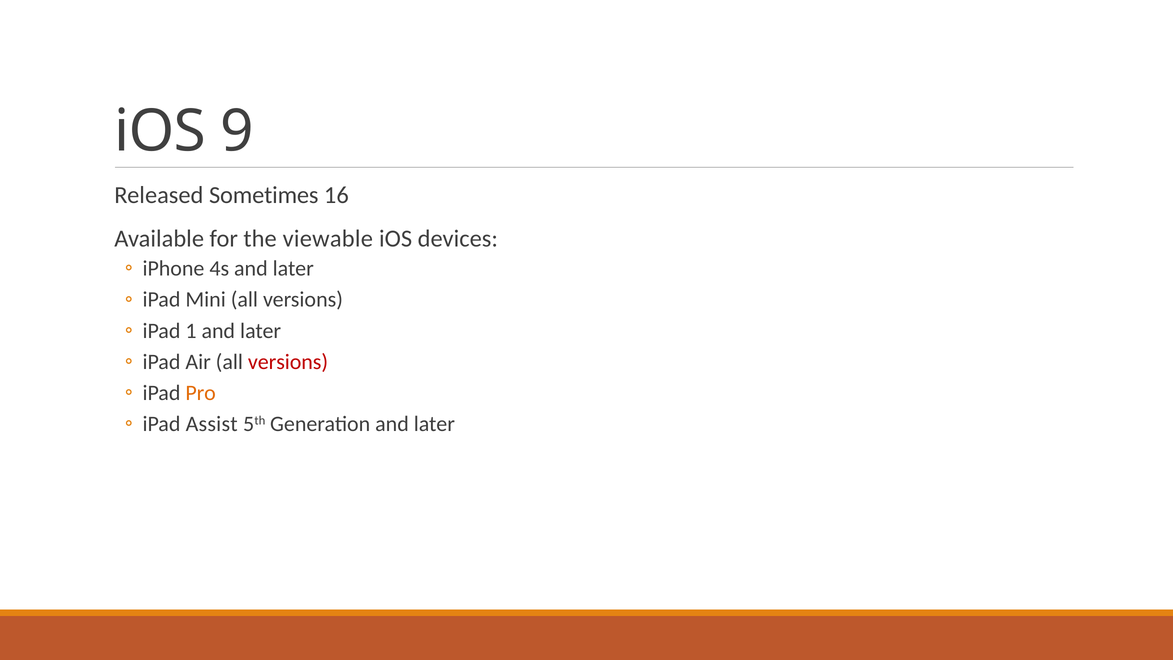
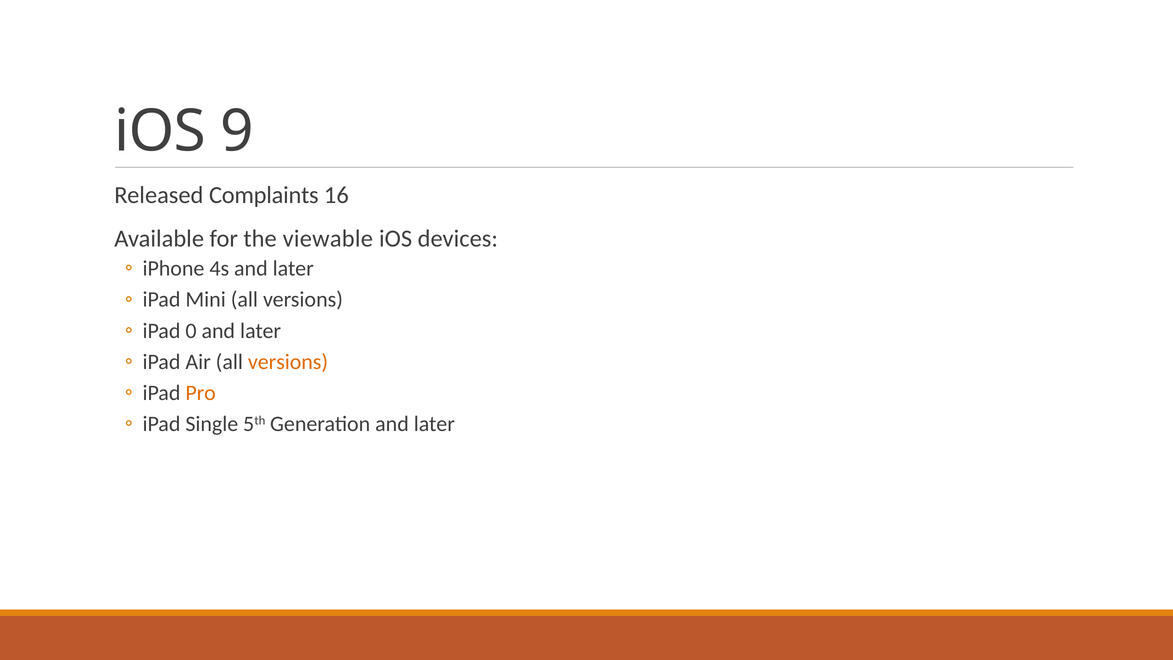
Sometimes: Sometimes -> Complaints
1: 1 -> 0
versions at (288, 362) colour: red -> orange
Assist: Assist -> Single
